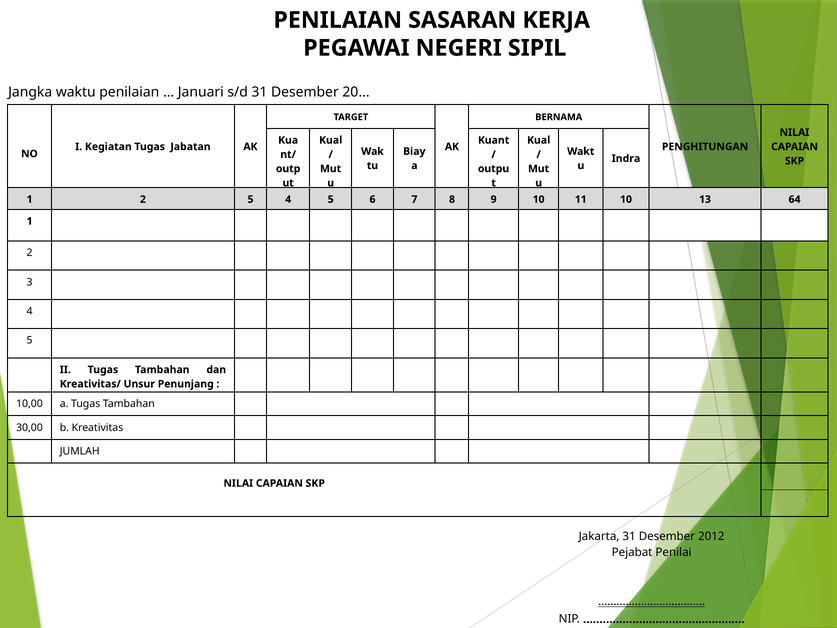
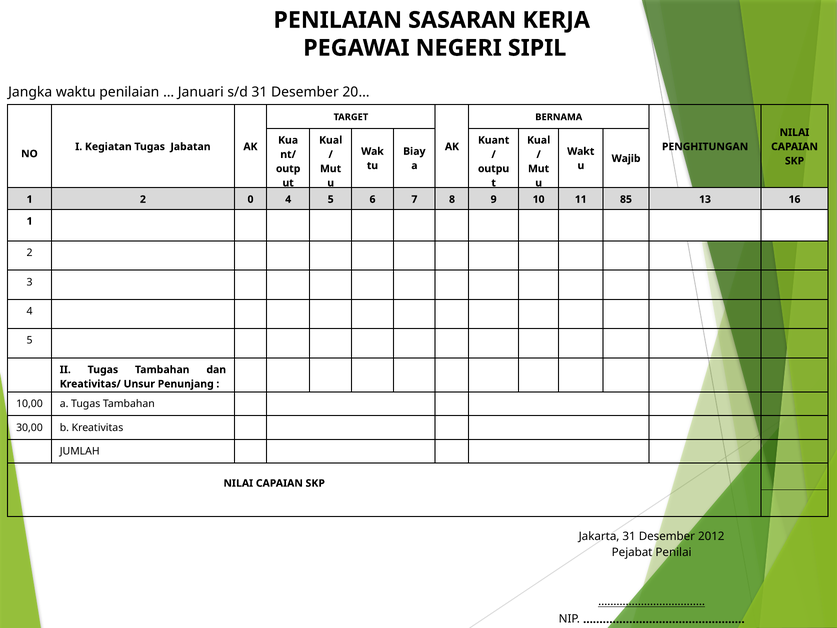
Indra: Indra -> Wajib
2 5: 5 -> 0
11 10: 10 -> 85
64: 64 -> 16
